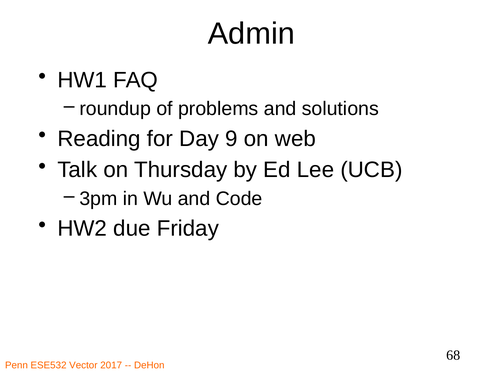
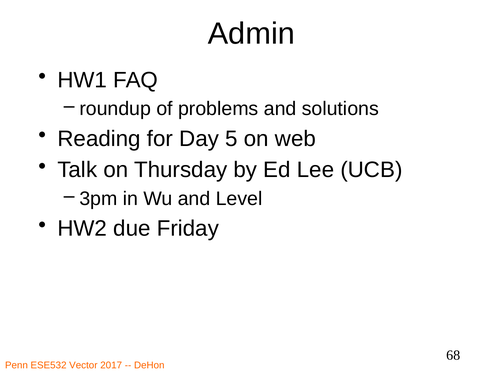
9: 9 -> 5
Code: Code -> Level
